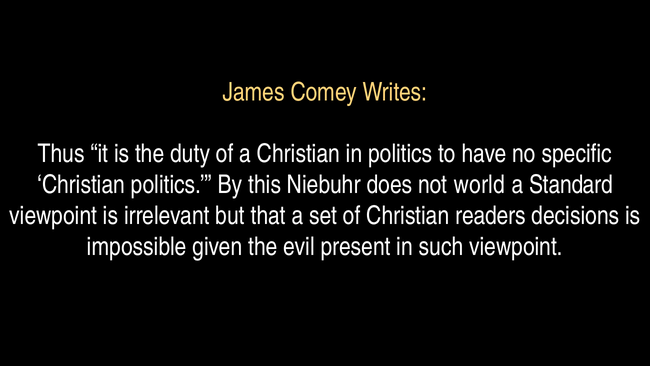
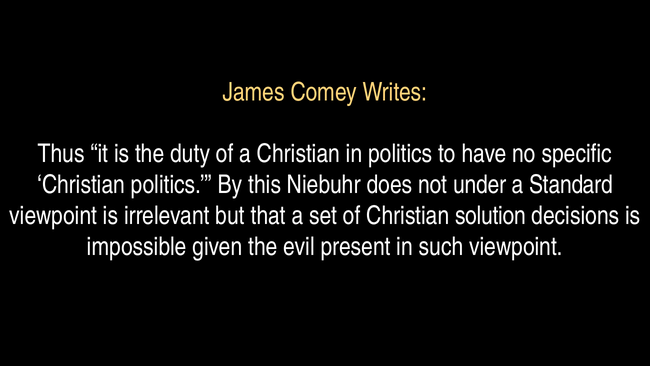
world: world -> under
readers: readers -> solution
